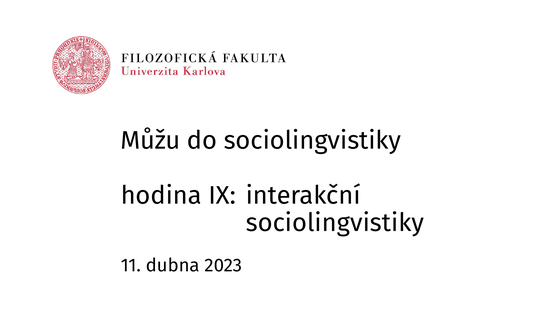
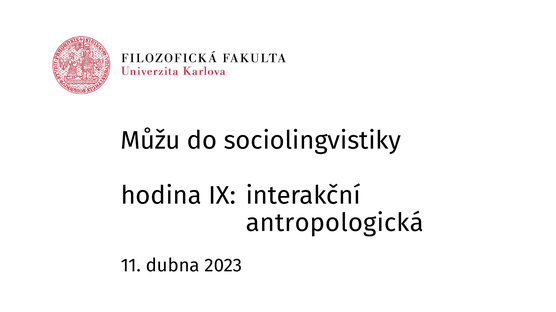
sociolingvistiky at (335, 223): sociolingvistiky -> antropologická
